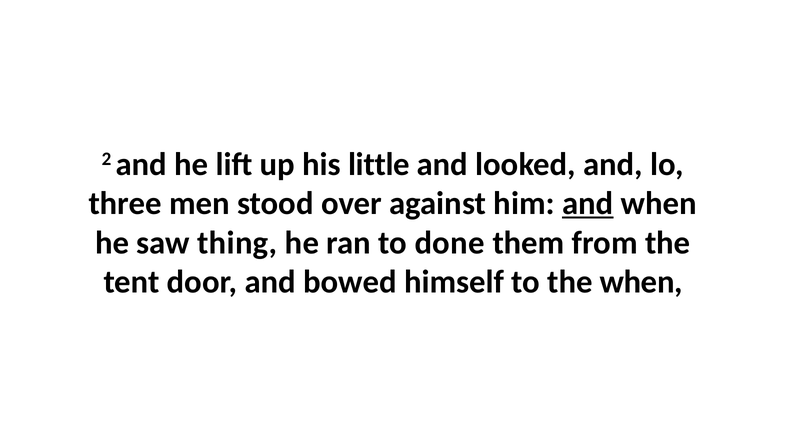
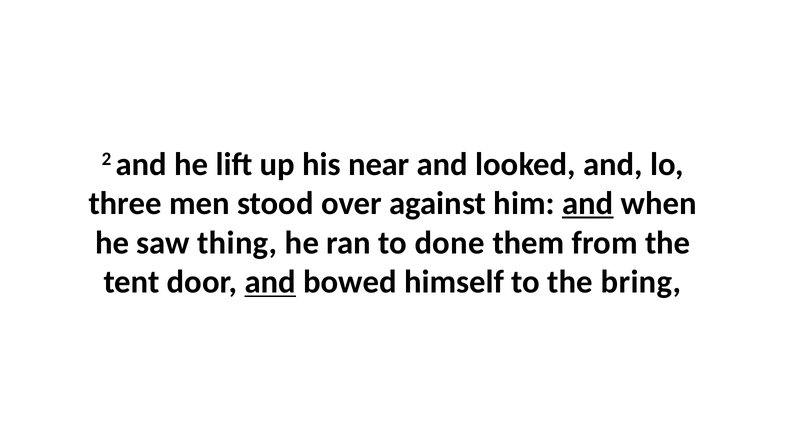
little: little -> near
and at (270, 282) underline: none -> present
the when: when -> bring
